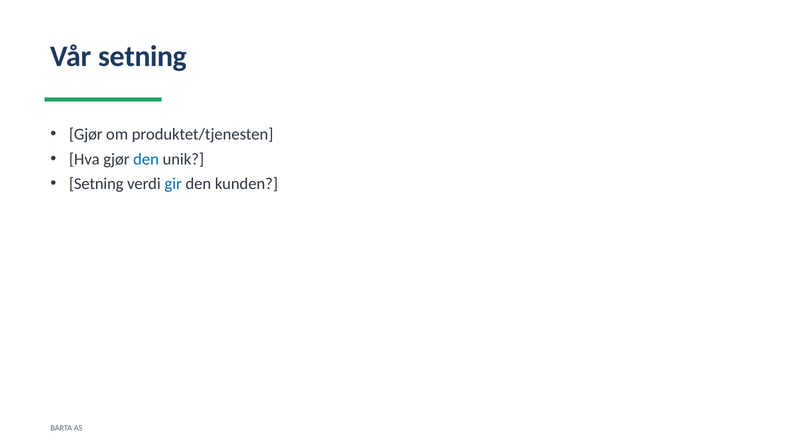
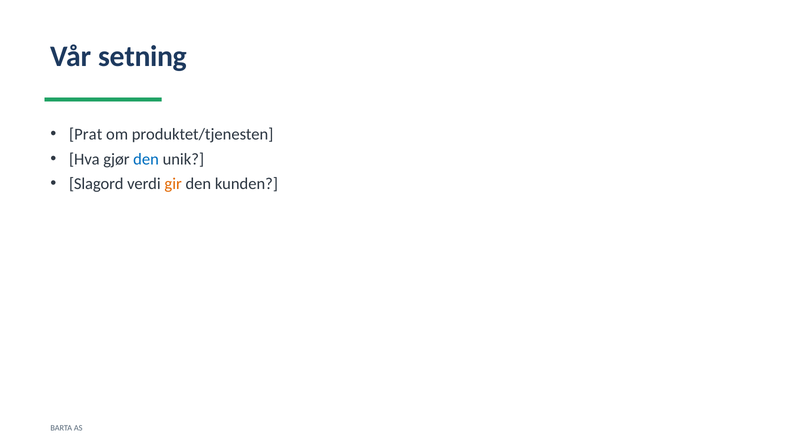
Gjør at (86, 134): Gjør -> Prat
Setning at (96, 184): Setning -> Slagord
gir colour: blue -> orange
